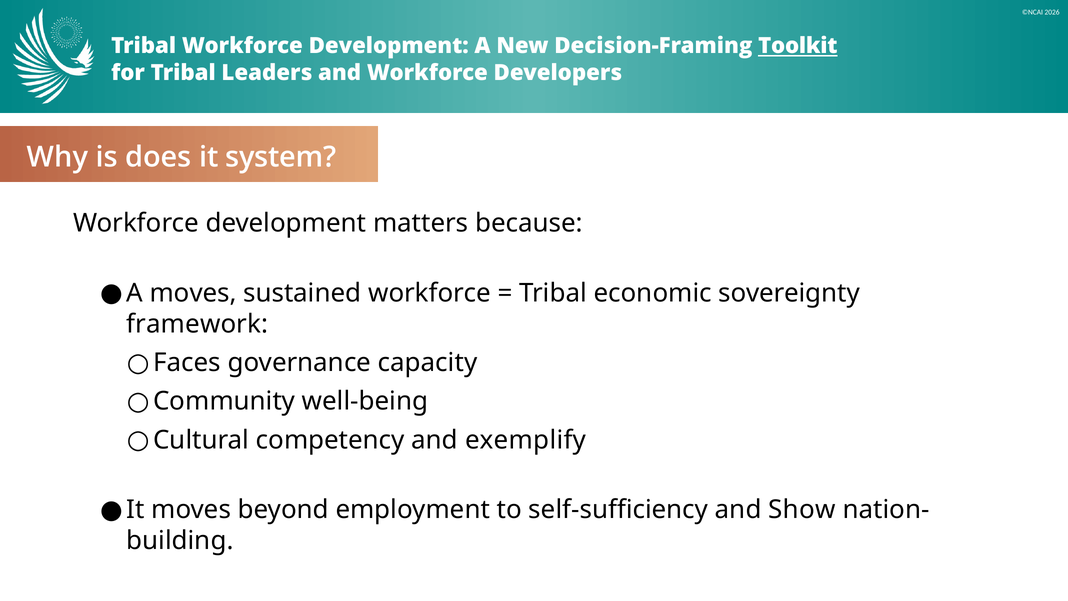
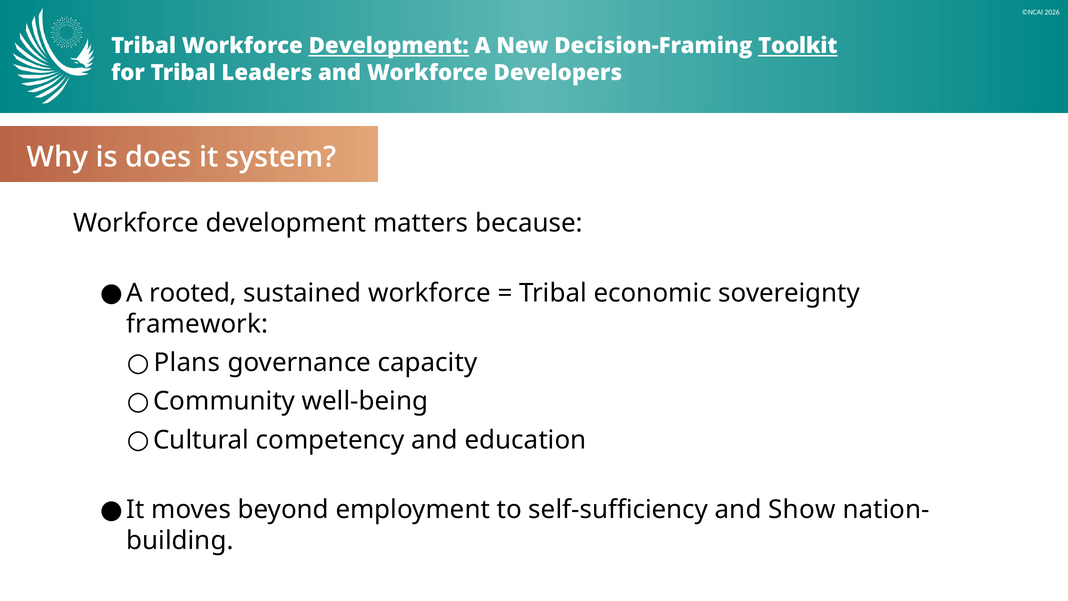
Development at (389, 46) underline: none -> present
A moves: moves -> rooted
Faces: Faces -> Plans
exemplify: exemplify -> education
